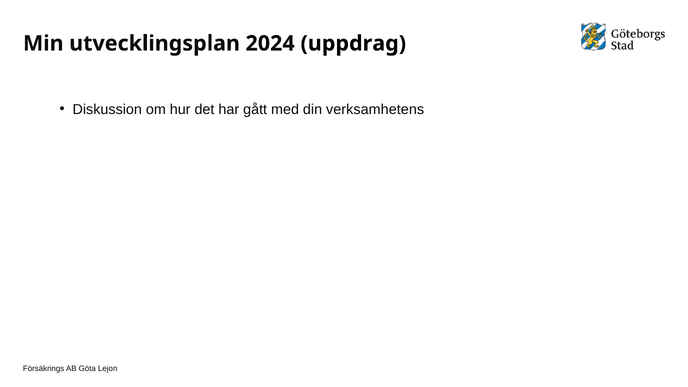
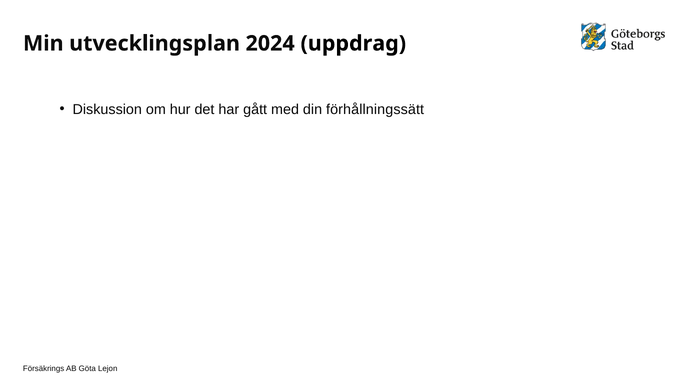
verksamhetens: verksamhetens -> förhållningssätt
